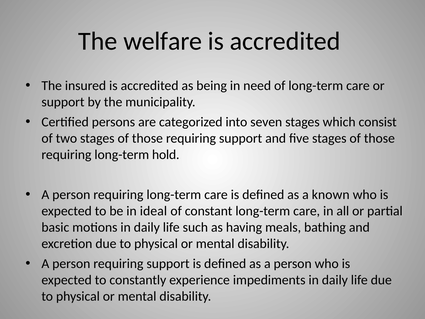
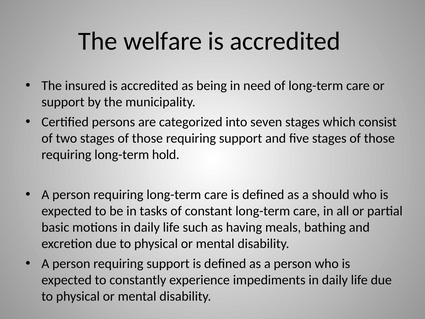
known: known -> should
ideal: ideal -> tasks
